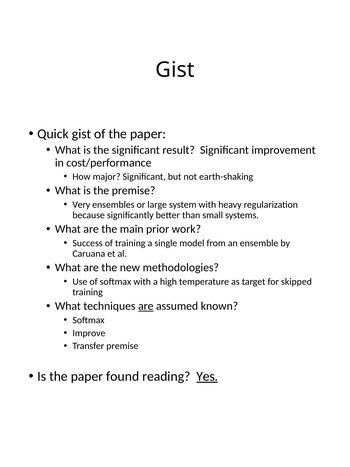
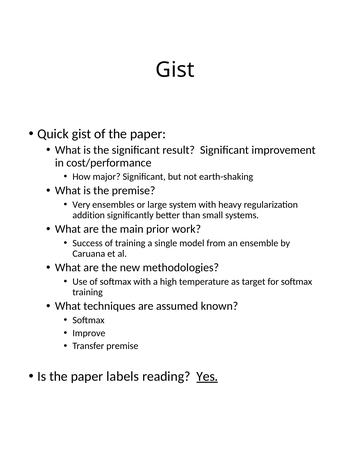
because: because -> addition
for skipped: skipped -> softmax
are at (146, 306) underline: present -> none
found: found -> labels
